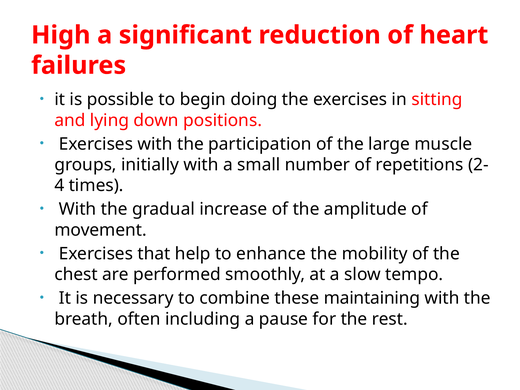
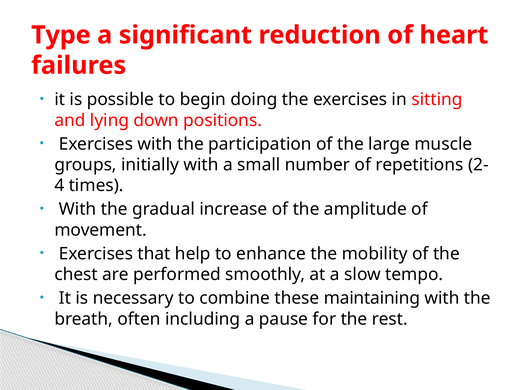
High: High -> Type
